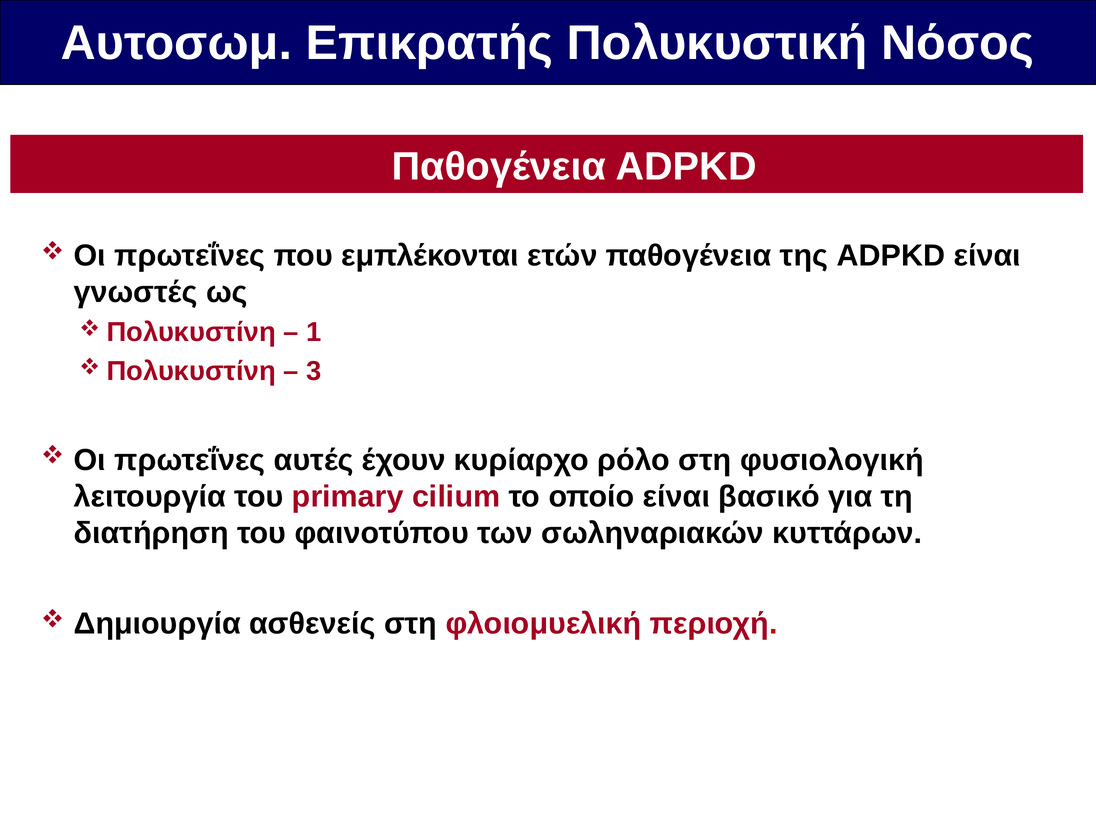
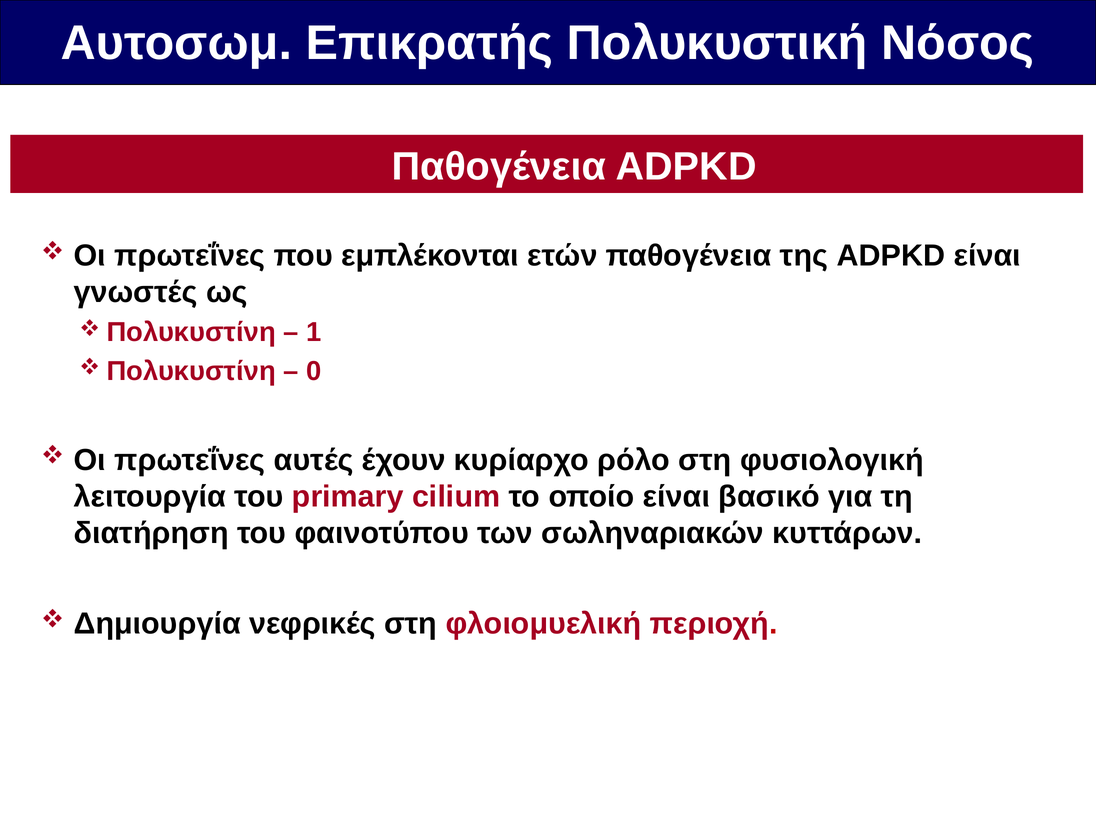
3: 3 -> 0
ασθενείς: ασθενείς -> νεφρικές
